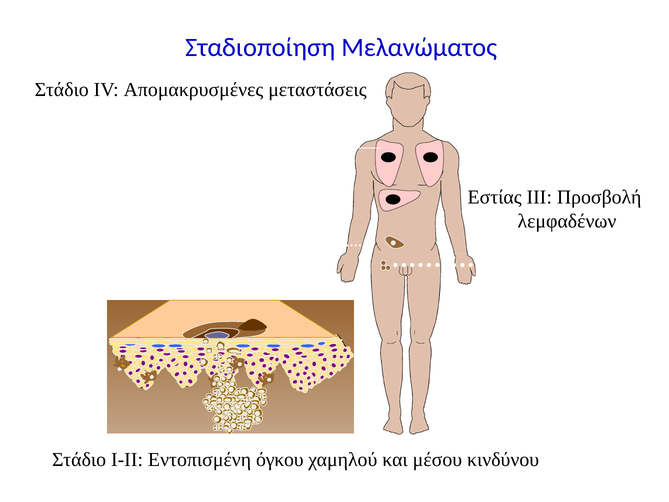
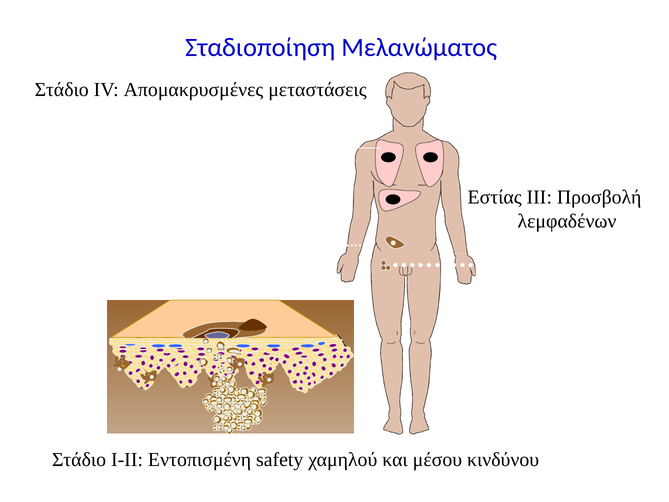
όγκου: όγκου -> safety
